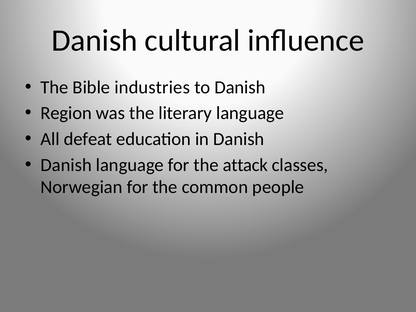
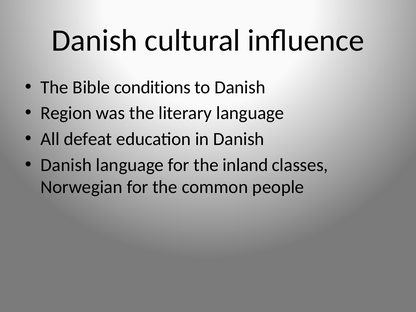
industries: industries -> conditions
attack: attack -> inland
